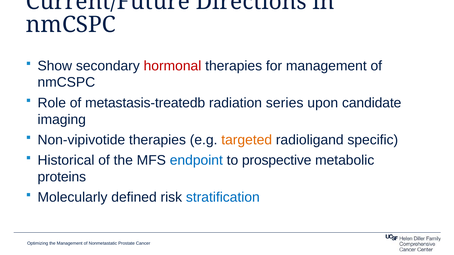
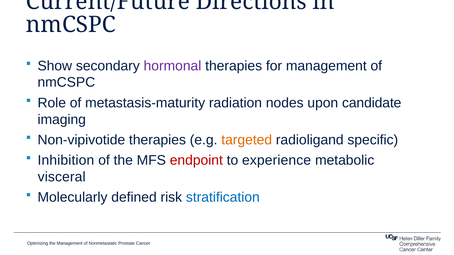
hormonal colour: red -> purple
metastasis-treatedb: metastasis-treatedb -> metastasis-maturity
series: series -> nodes
Historical: Historical -> Inhibition
endpoint colour: blue -> red
prospective: prospective -> experience
proteins: proteins -> visceral
